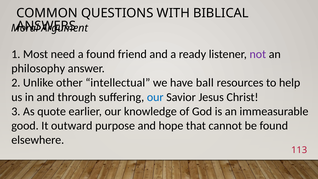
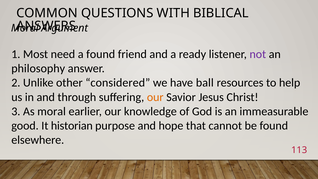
intellectual: intellectual -> considered
our at (155, 97) colour: blue -> orange
As quote: quote -> moral
outward: outward -> historian
